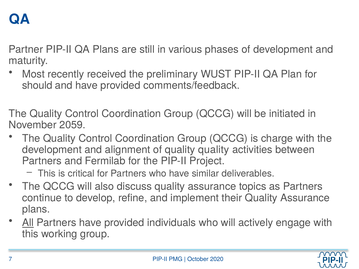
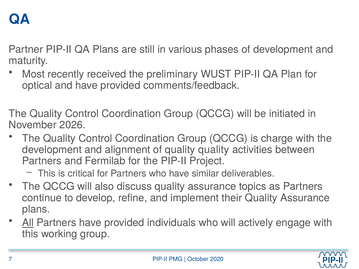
should: should -> optical
2059: 2059 -> 2026
